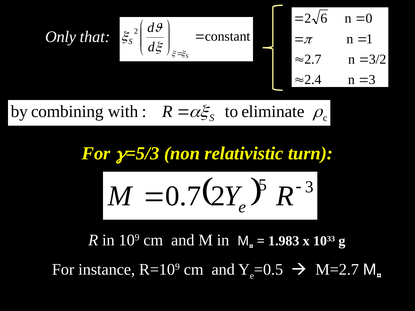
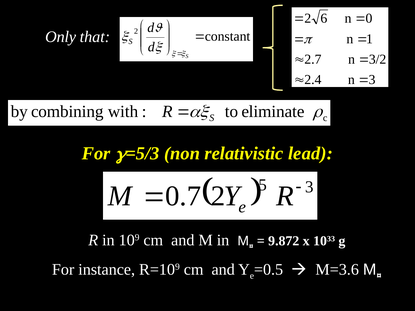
turn: turn -> lead
1.983: 1.983 -> 9.872
M=2.7: M=2.7 -> M=3.6
